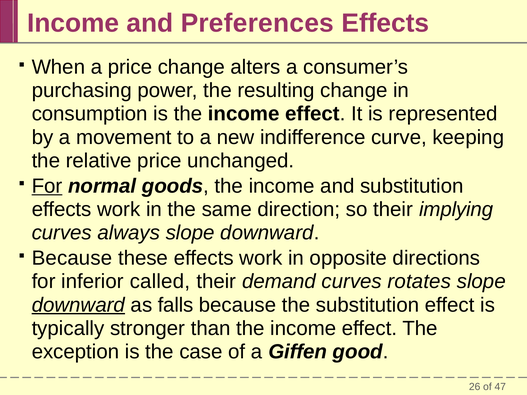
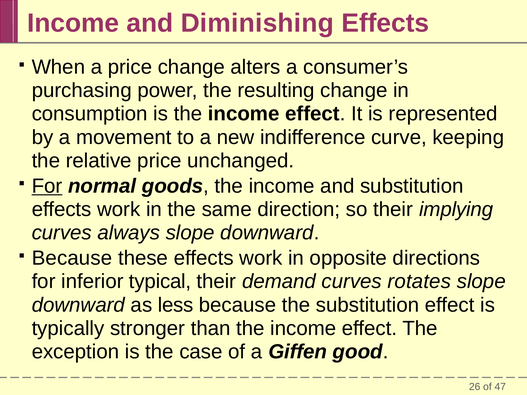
Preferences: Preferences -> Diminishing
called: called -> typical
downward at (78, 305) underline: present -> none
falls: falls -> less
